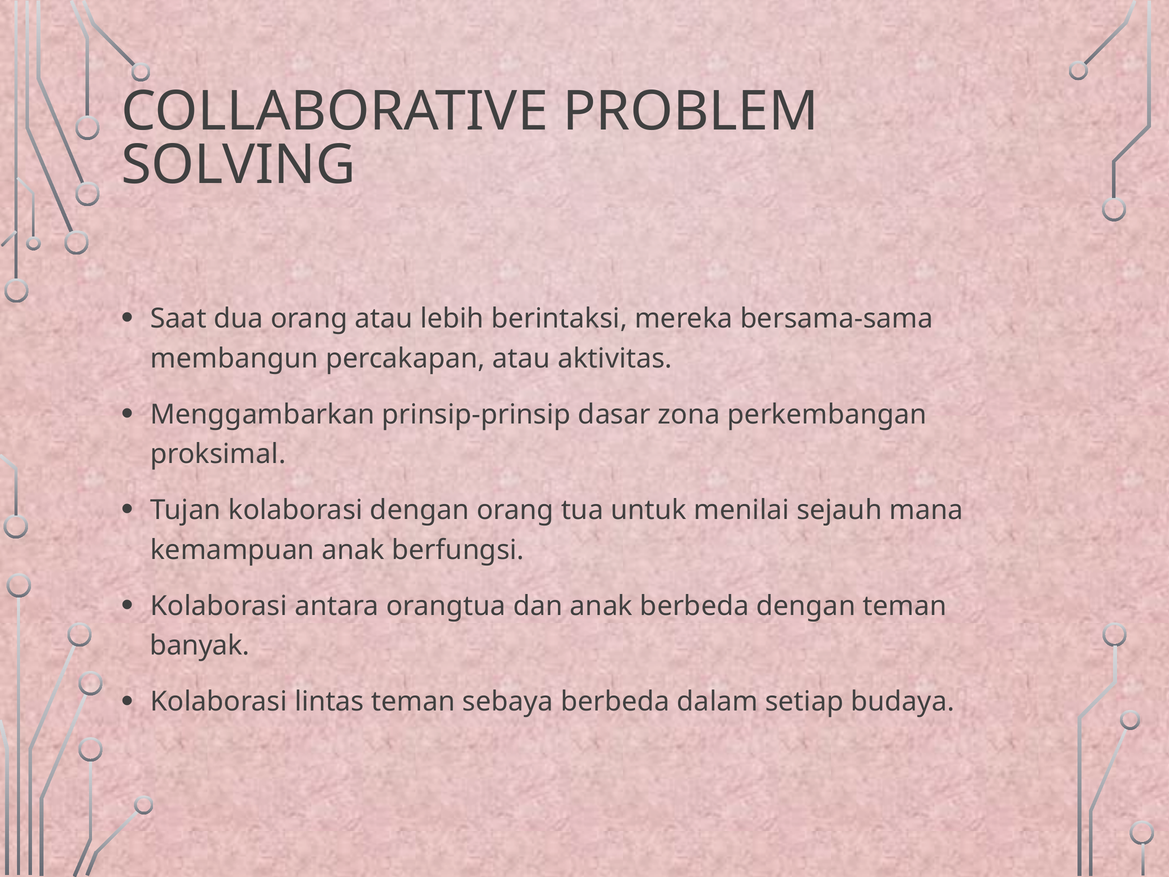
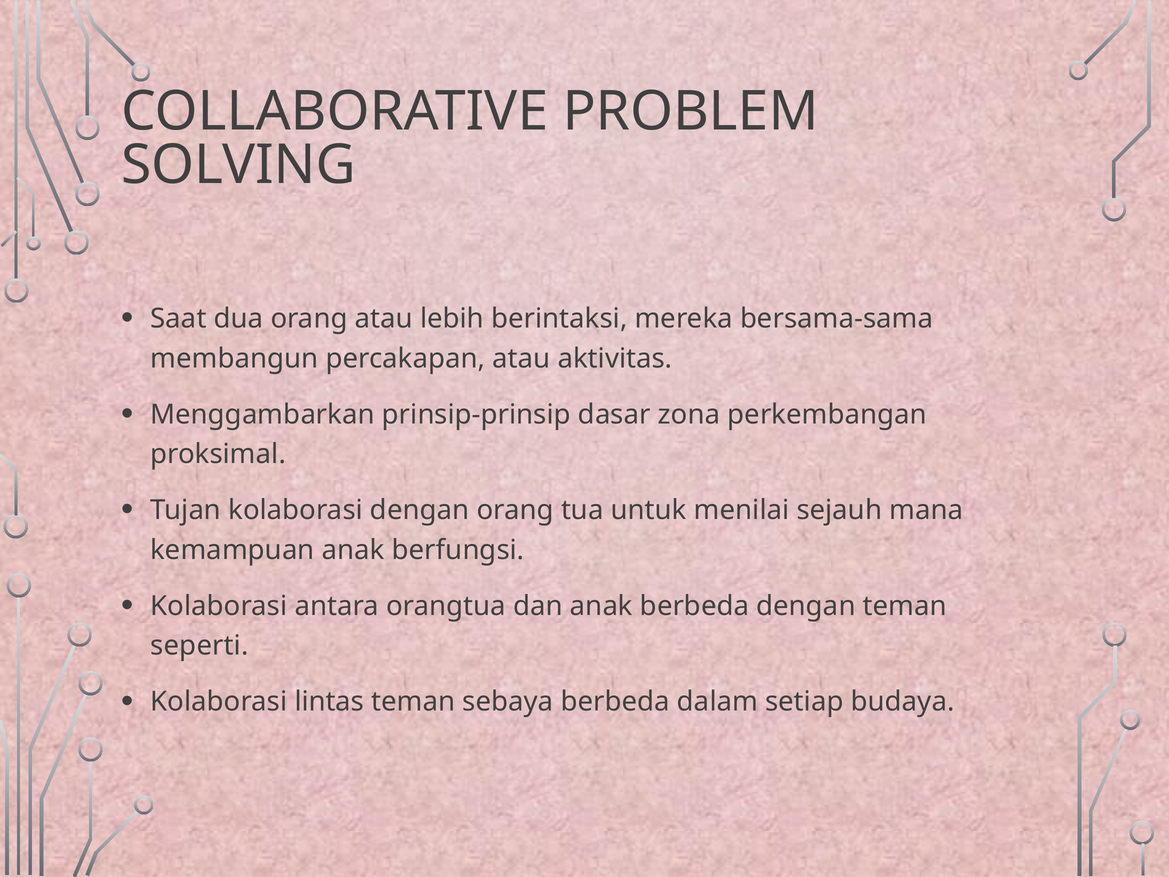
banyak: banyak -> seperti
